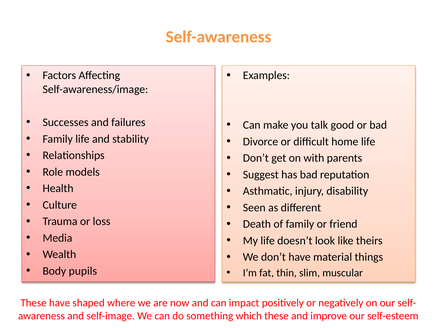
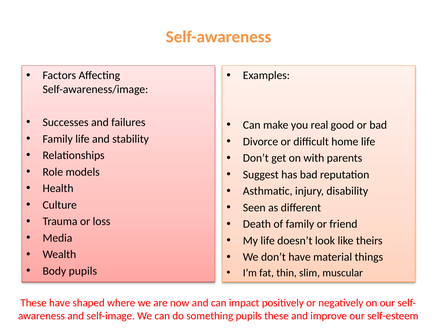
talk: talk -> real
something which: which -> pupils
